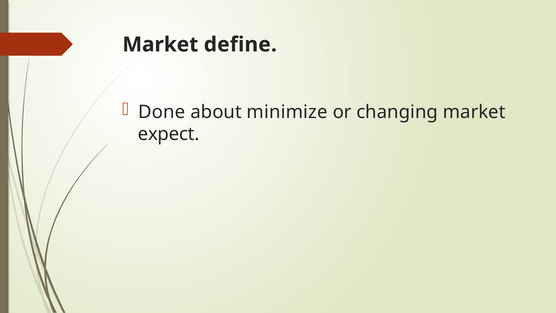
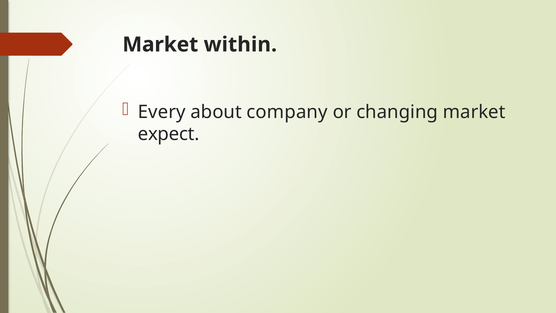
define: define -> within
Done: Done -> Every
minimize: minimize -> company
